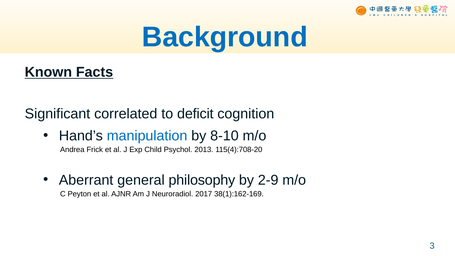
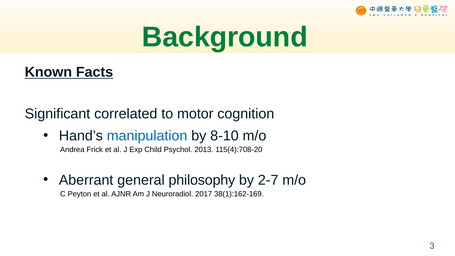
Background colour: blue -> green
deficit: deficit -> motor
2-9: 2-9 -> 2-7
